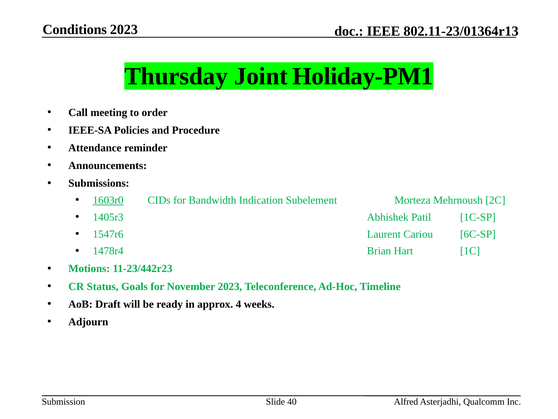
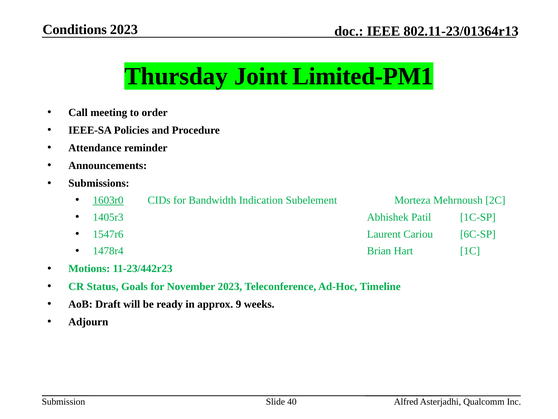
Holiday-PM1: Holiday-PM1 -> Limited-PM1
4: 4 -> 9
